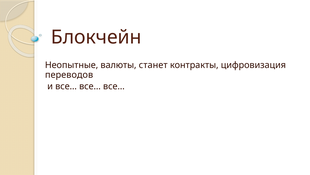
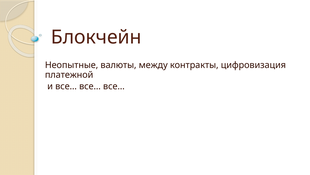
станет: станет -> между
переводов: переводов -> платежной
